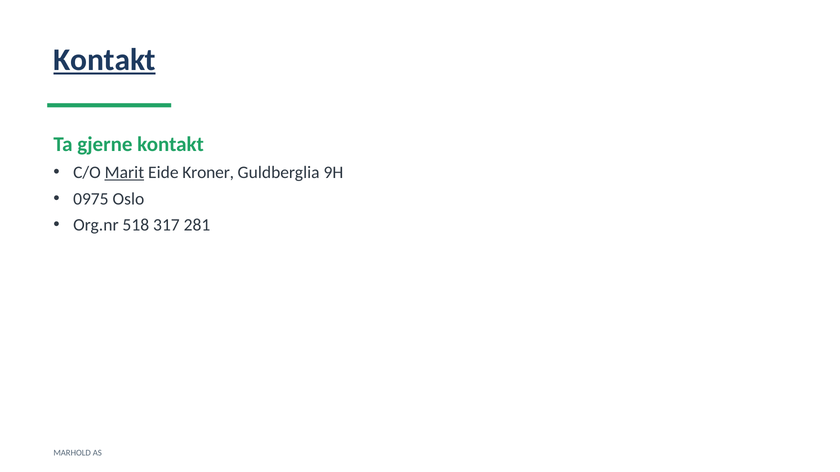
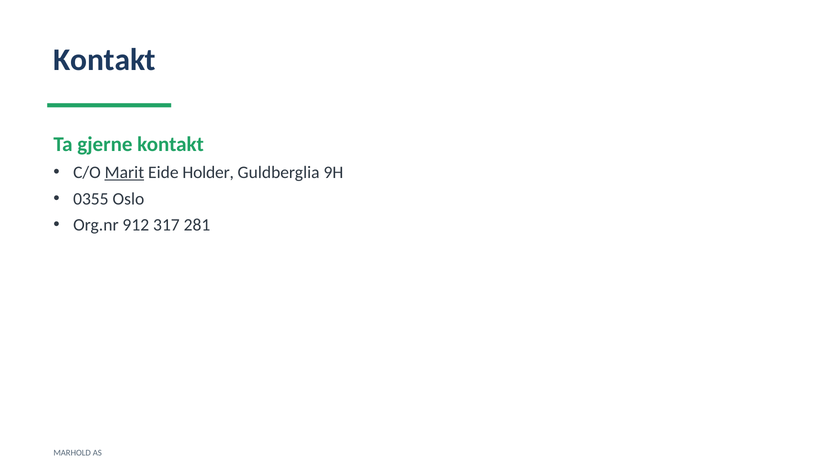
Kontakt at (105, 60) underline: present -> none
Kroner: Kroner -> Holder
0975: 0975 -> 0355
518: 518 -> 912
